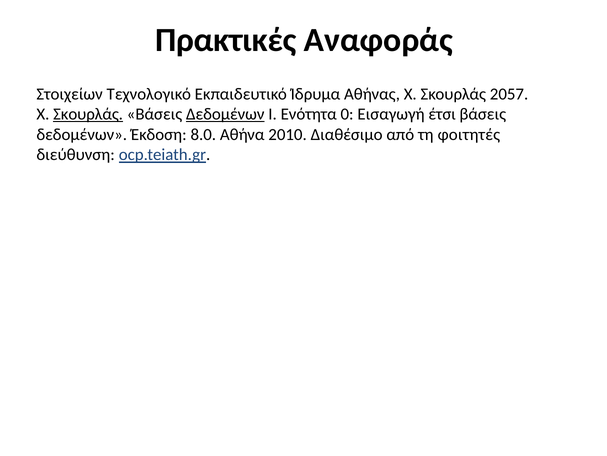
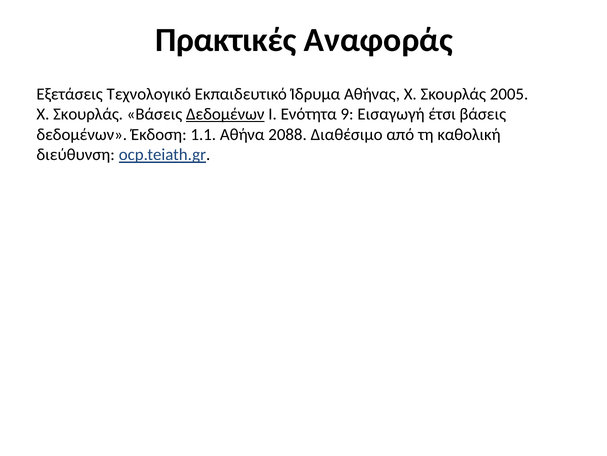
Στοιχείων: Στοιχείων -> Εξετάσεις
2057: 2057 -> 2005
Σκουρλάς at (88, 114) underline: present -> none
0: 0 -> 9
8.0: 8.0 -> 1.1
2010: 2010 -> 2088
φοιτητές: φοιτητές -> καθολική
